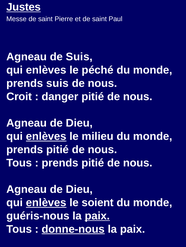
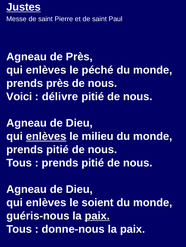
de Suis: Suis -> Près
prends suis: suis -> près
Croit: Croit -> Voici
danger: danger -> délivre
enlèves at (46, 203) underline: present -> none
donne-nous underline: present -> none
